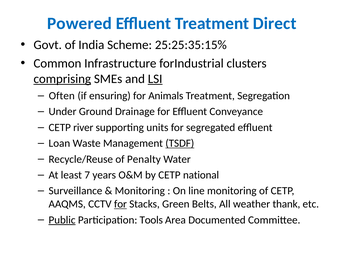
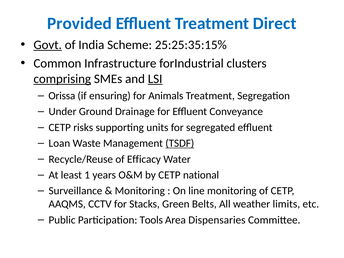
Powered: Powered -> Provided
Govt underline: none -> present
Often: Often -> Orissa
river: river -> risks
Penalty: Penalty -> Efficacy
7: 7 -> 1
for at (120, 204) underline: present -> none
thank: thank -> limits
Public underline: present -> none
Documented: Documented -> Dispensaries
